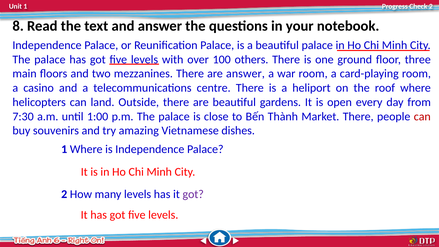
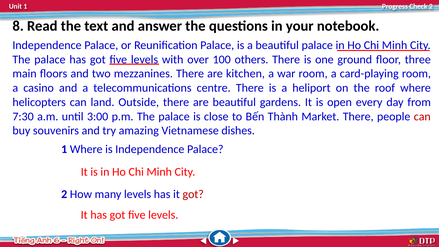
are answer: answer -> kitchen
1:00: 1:00 -> 3:00
got at (193, 194) colour: purple -> red
